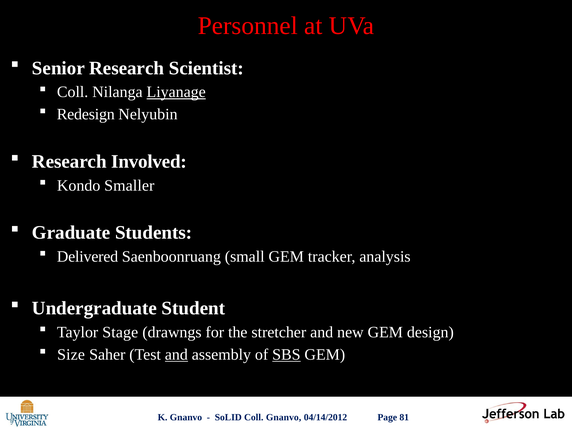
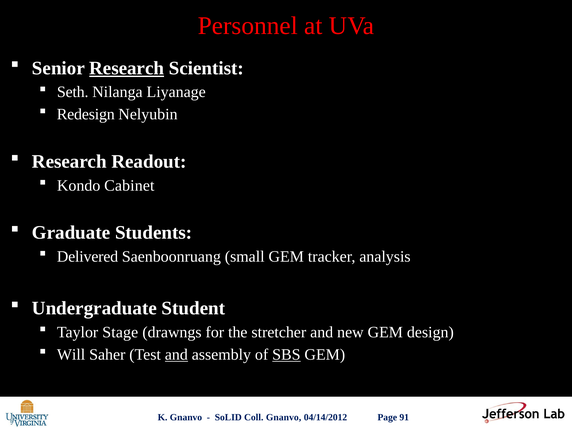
Research at (127, 68) underline: none -> present
Coll at (73, 92): Coll -> Seth
Liyanage underline: present -> none
Involved: Involved -> Readout
Smaller: Smaller -> Cabinet
Size: Size -> Will
81: 81 -> 91
